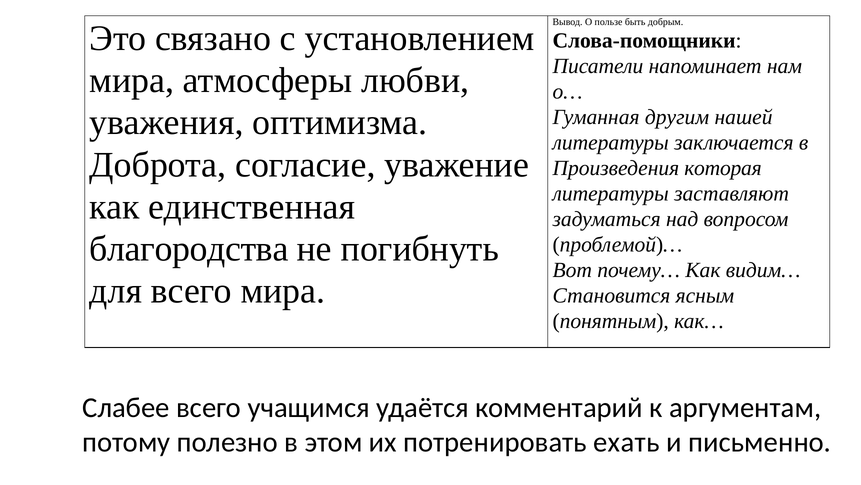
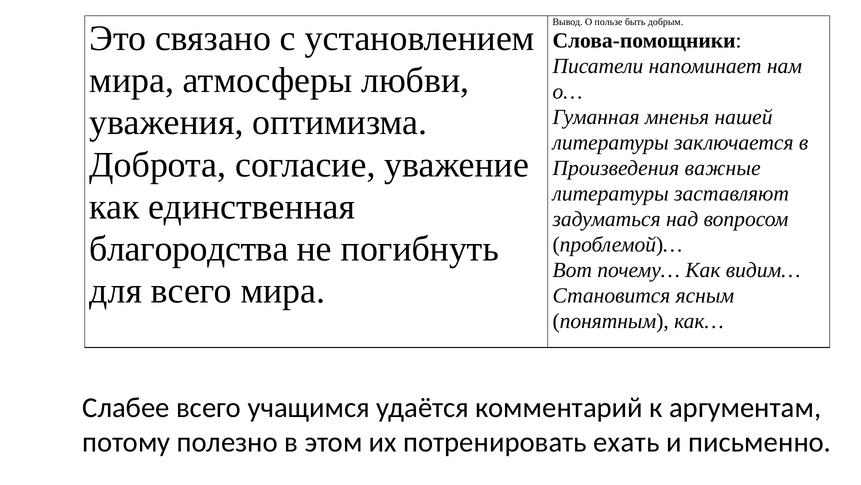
другим: другим -> мненья
которая: которая -> важные
